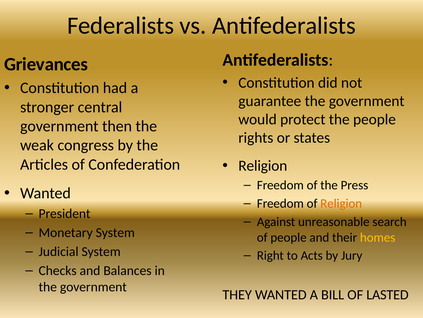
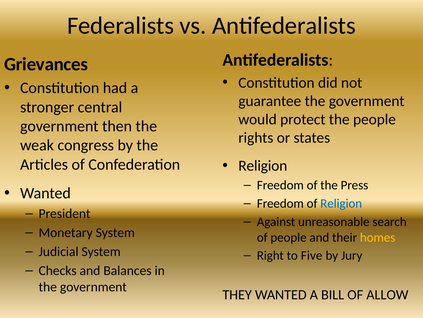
Religion at (341, 203) colour: orange -> blue
Acts: Acts -> Five
LASTED: LASTED -> ALLOW
